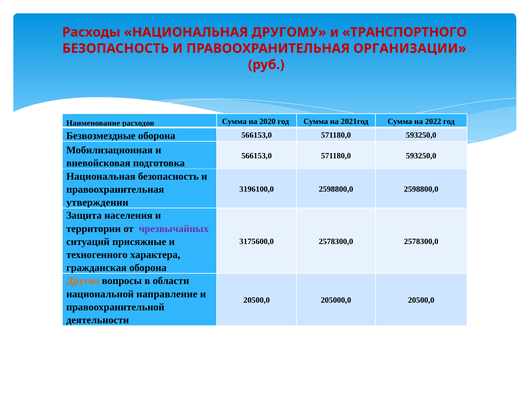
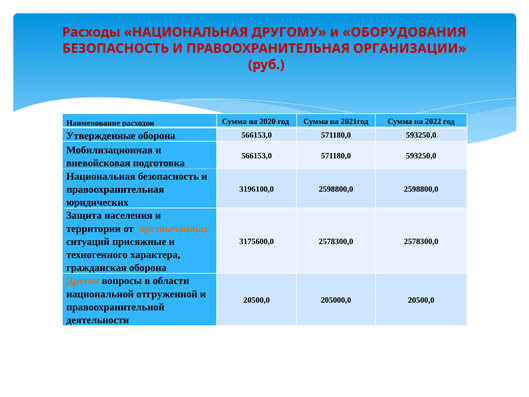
ТРАНСПОРТНОГО: ТРАНСПОРТНОГО -> ОБОРУДОВАНИЯ
Безвозмездные: Безвозмездные -> Утвержденные
утверждении: утверждении -> юридических
чрезвычайных colour: purple -> orange
направление: направление -> отгруженной
